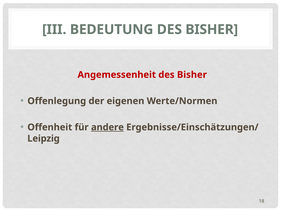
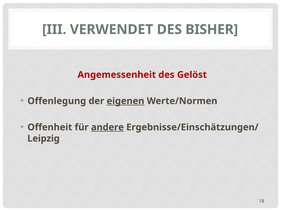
BEDEUTUNG: BEDEUTUNG -> VERWENDET
Angemessenheit des Bisher: Bisher -> Gelöst
eigenen underline: none -> present
